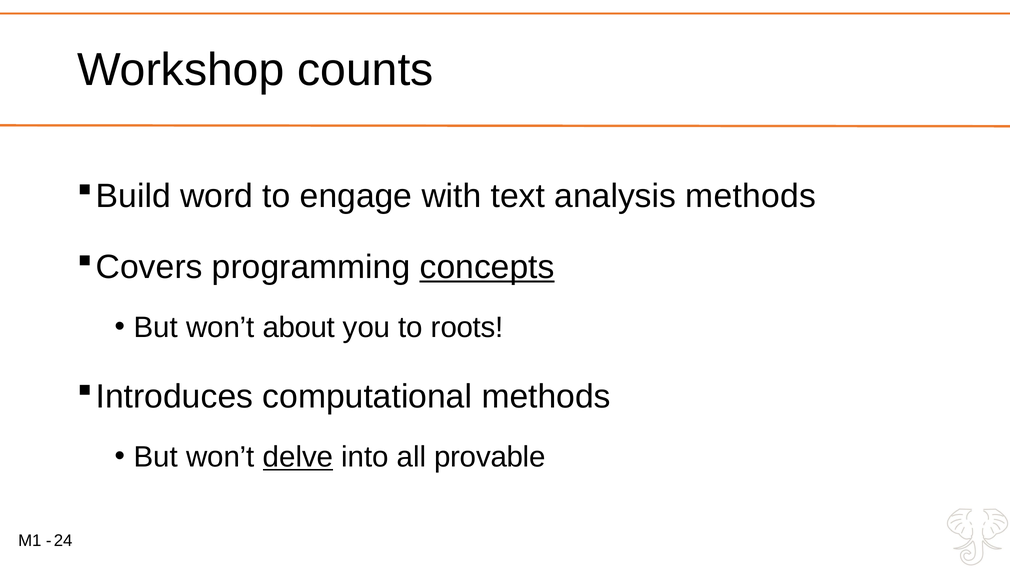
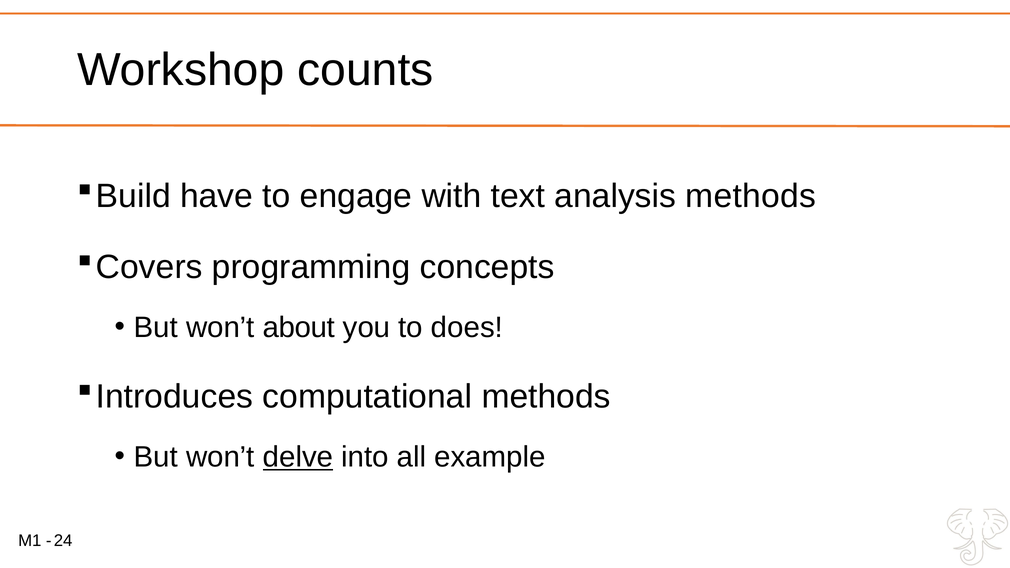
word: word -> have
concepts underline: present -> none
roots: roots -> does
provable: provable -> example
